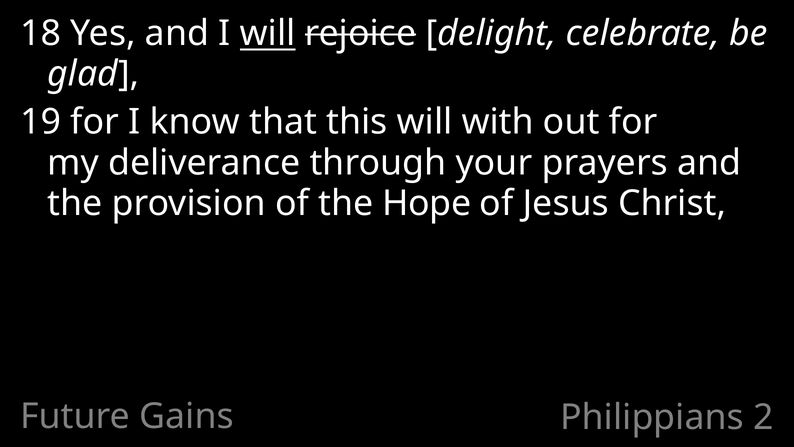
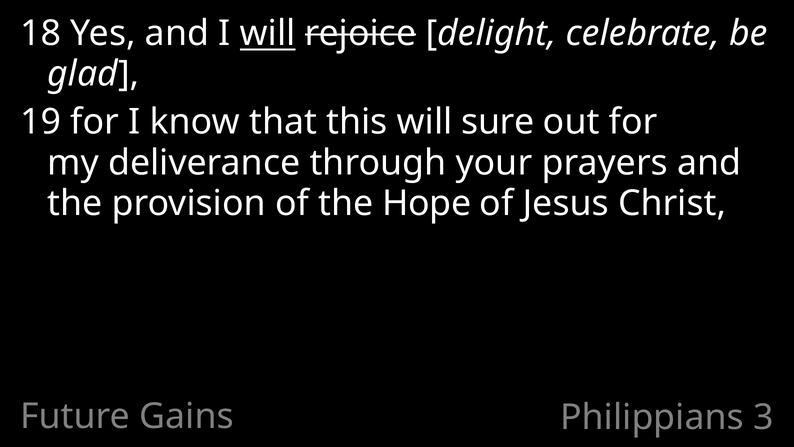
with: with -> sure
2: 2 -> 3
